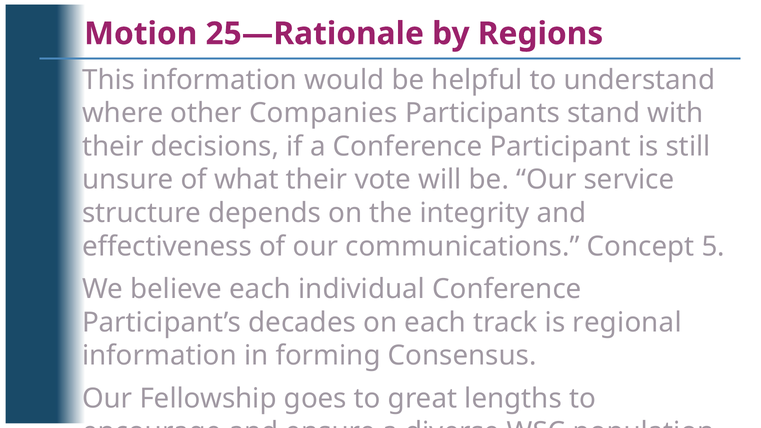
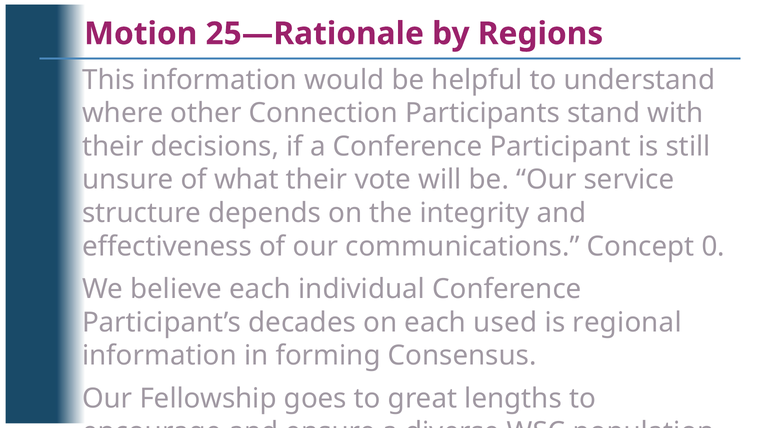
Companies: Companies -> Connection
5: 5 -> 0
track: track -> used
